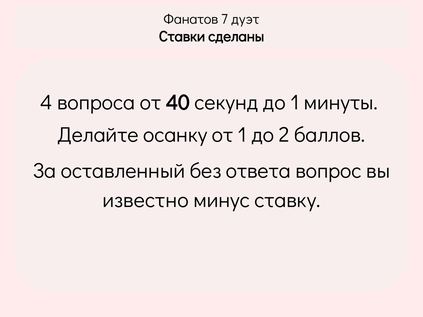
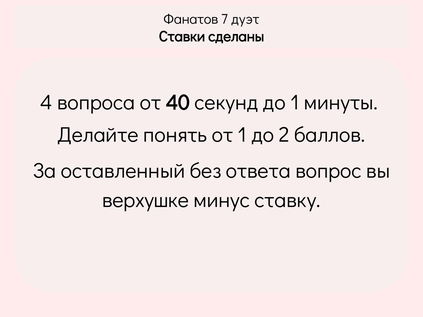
осанку: осанку -> понять
известно: известно -> верхушке
